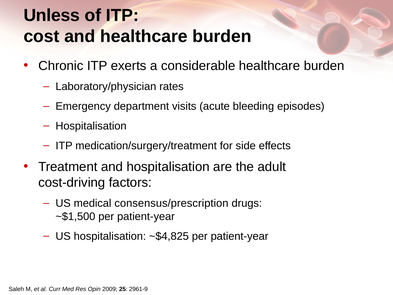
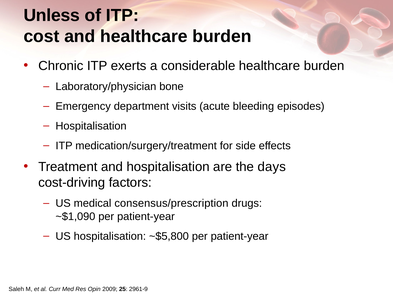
rates: rates -> bone
adult: adult -> days
~$1,500: ~$1,500 -> ~$1,090
~$4,825: ~$4,825 -> ~$5,800
